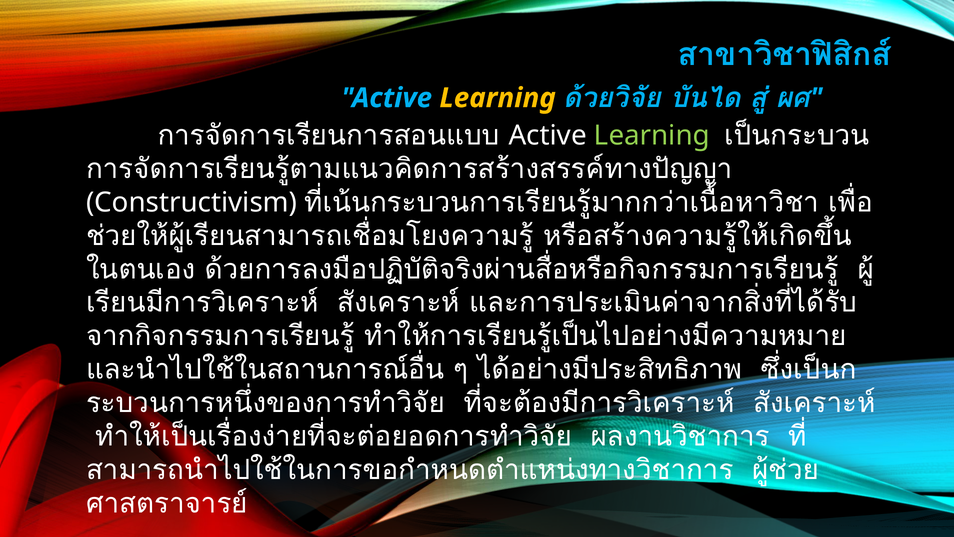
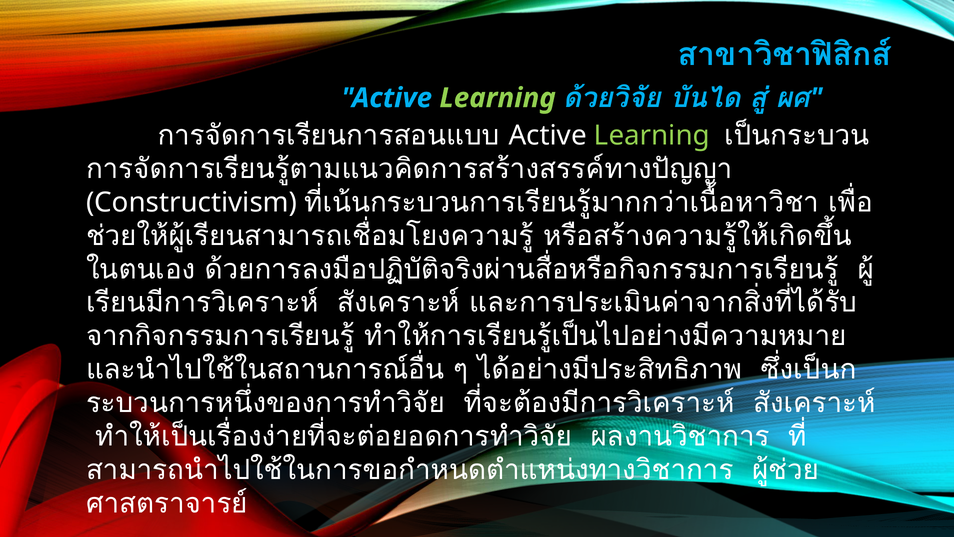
Learning at (498, 98) colour: yellow -> light green
